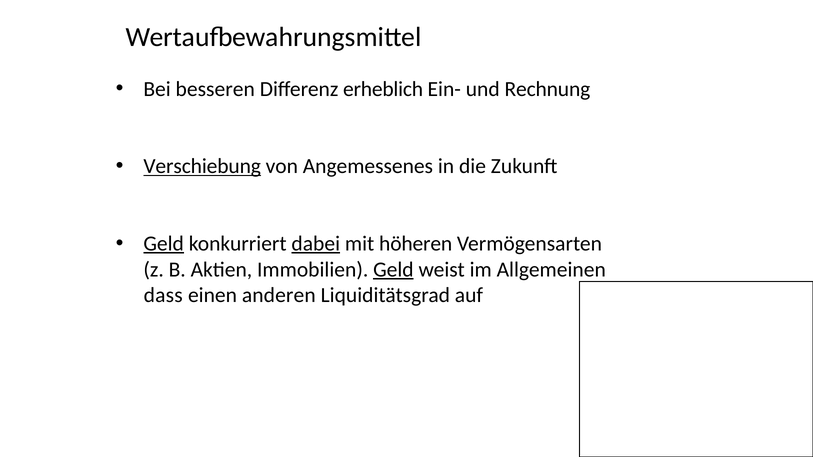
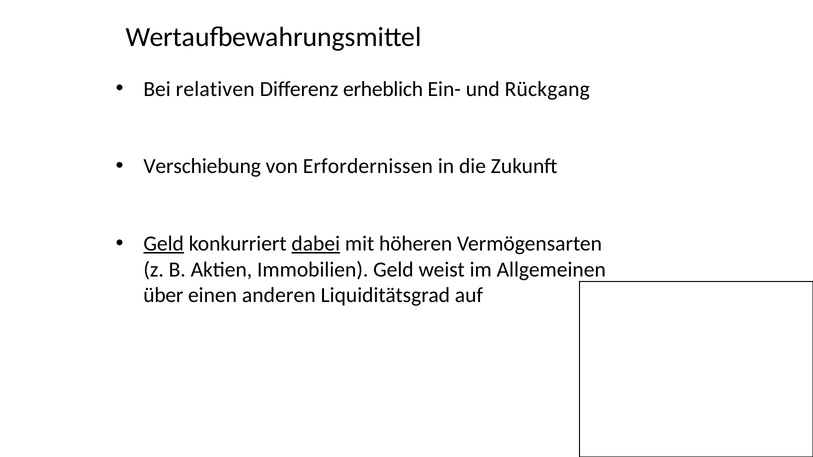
besseren: besseren -> relativen
Rechnung: Rechnung -> Rückgang
Verschiebung underline: present -> none
Angemessenes: Angemessenes -> Erfordernissen
Geld at (393, 270) underline: present -> none
dass: dass -> über
